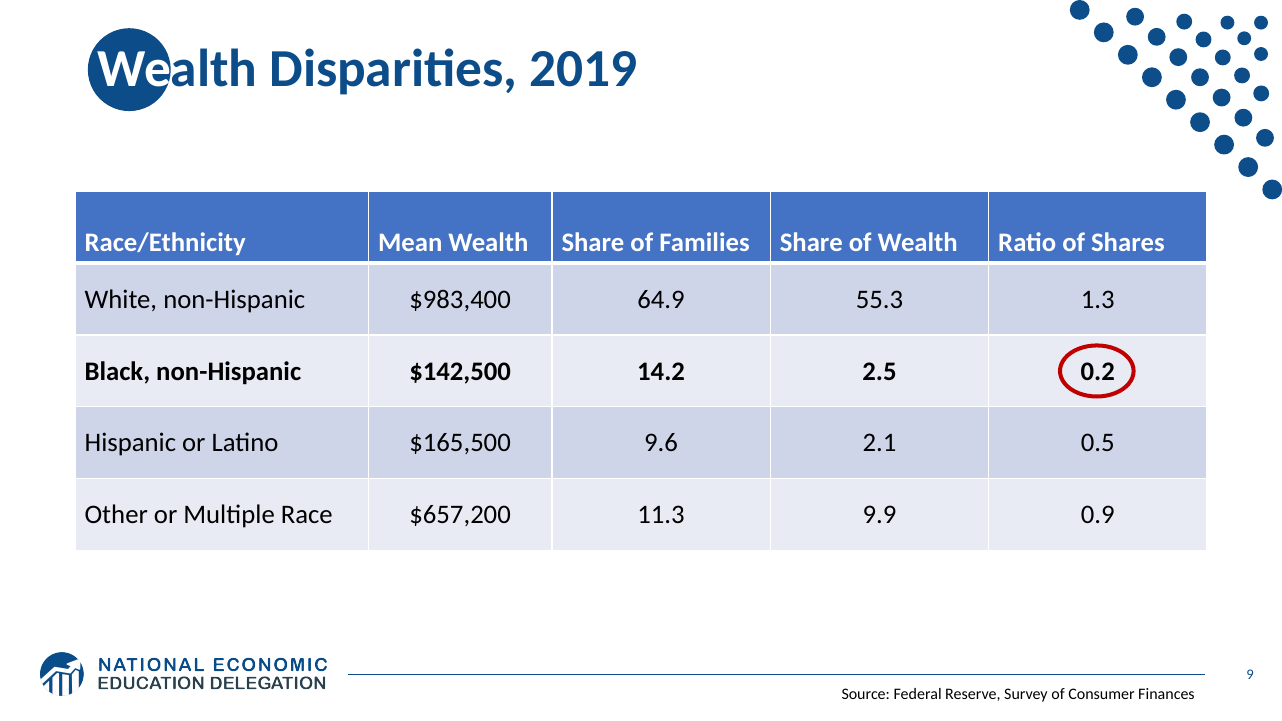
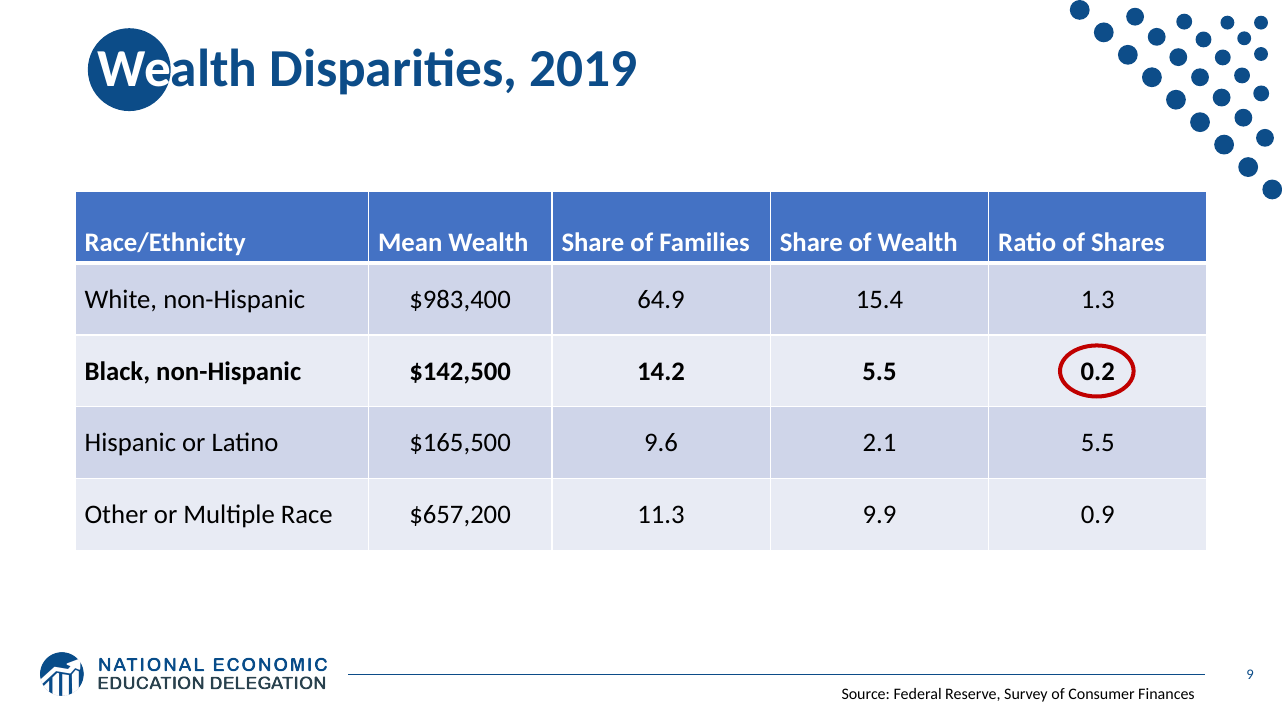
55.3: 55.3 -> 15.4
14.2 2.5: 2.5 -> 5.5
2.1 0.5: 0.5 -> 5.5
